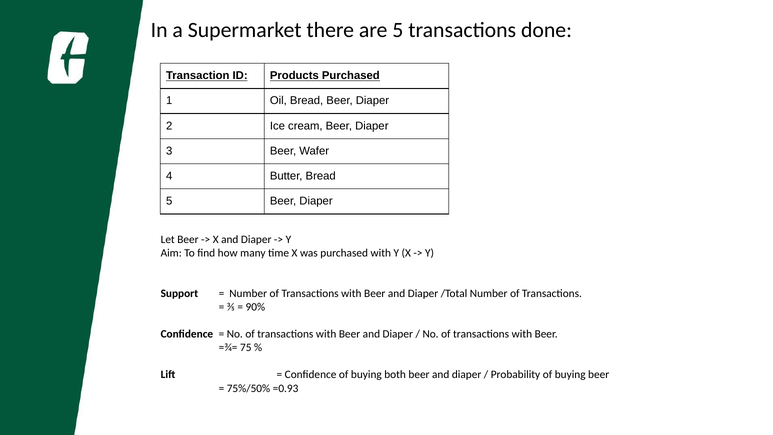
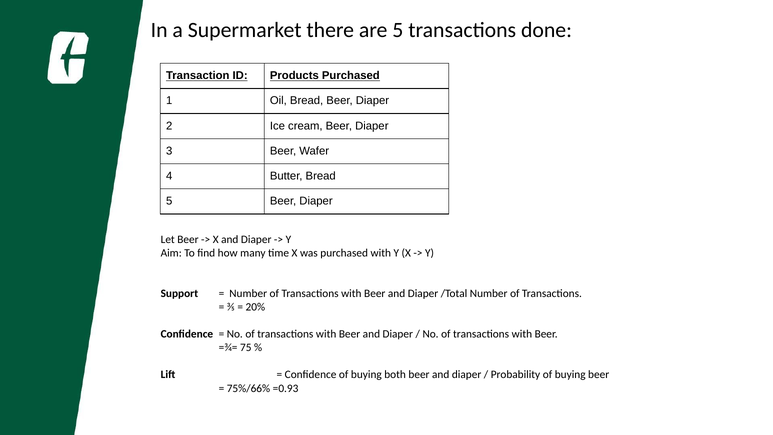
90%: 90% -> 20%
75%/50%: 75%/50% -> 75%/66%
